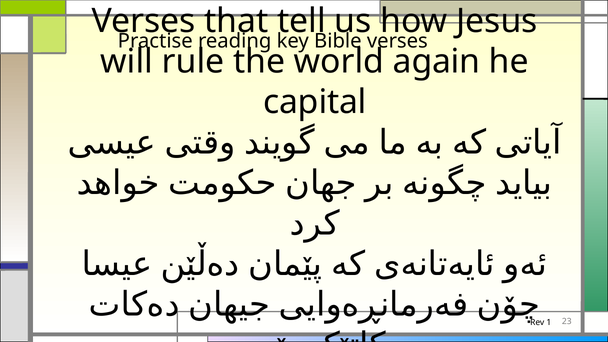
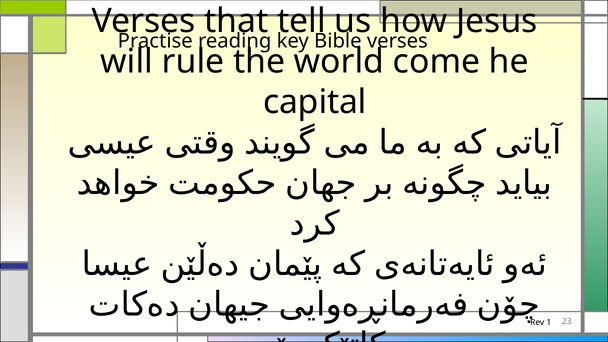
again: again -> come
